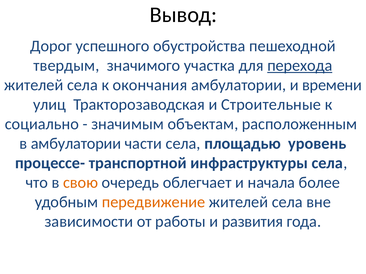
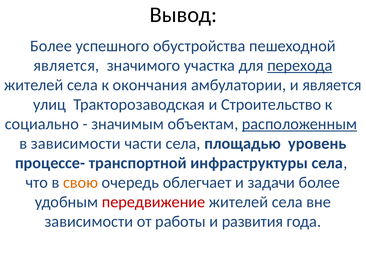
Дорог at (51, 46): Дорог -> Более
твердым at (66, 66): твердым -> является
и времени: времени -> является
Строительные: Строительные -> Строительство
расположенным underline: none -> present
в амбулатории: амбулатории -> зависимости
начала: начала -> задачи
передвижение colour: orange -> red
